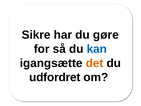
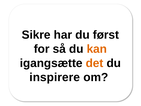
gøre: gøre -> først
kan colour: blue -> orange
udfordret: udfordret -> inspirere
